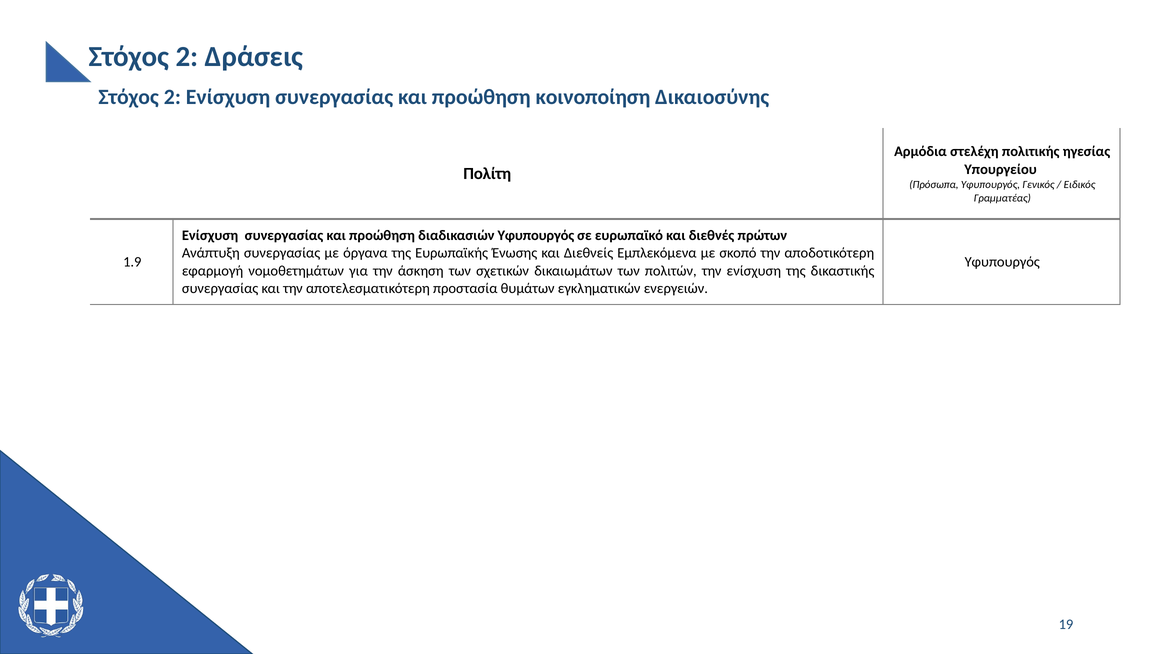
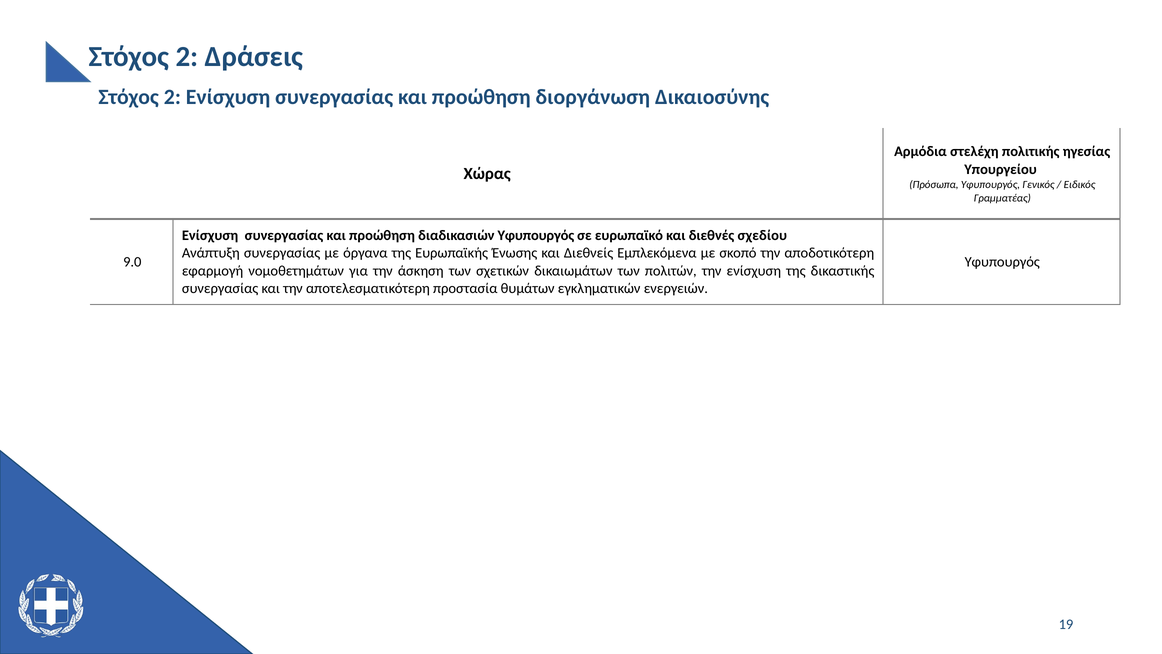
κοινοποίηση: κοινοποίηση -> διοργάνωση
Πολίτη: Πολίτη -> Χώρας
πρώτων: πρώτων -> σχεδίου
1.9: 1.9 -> 9.0
